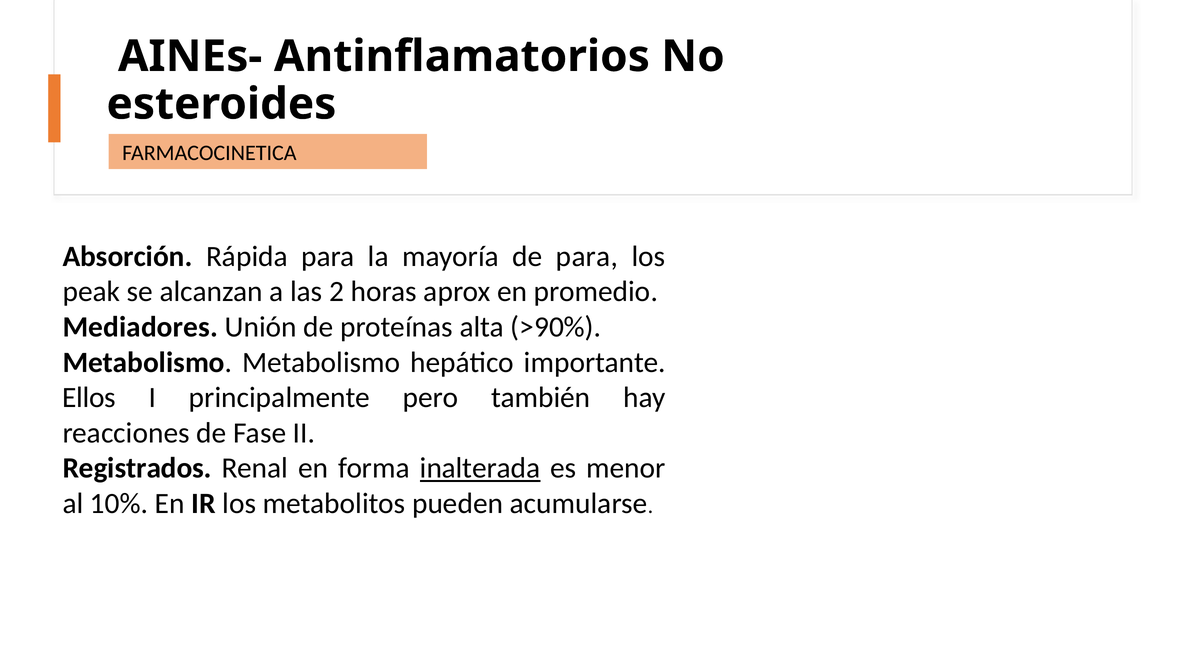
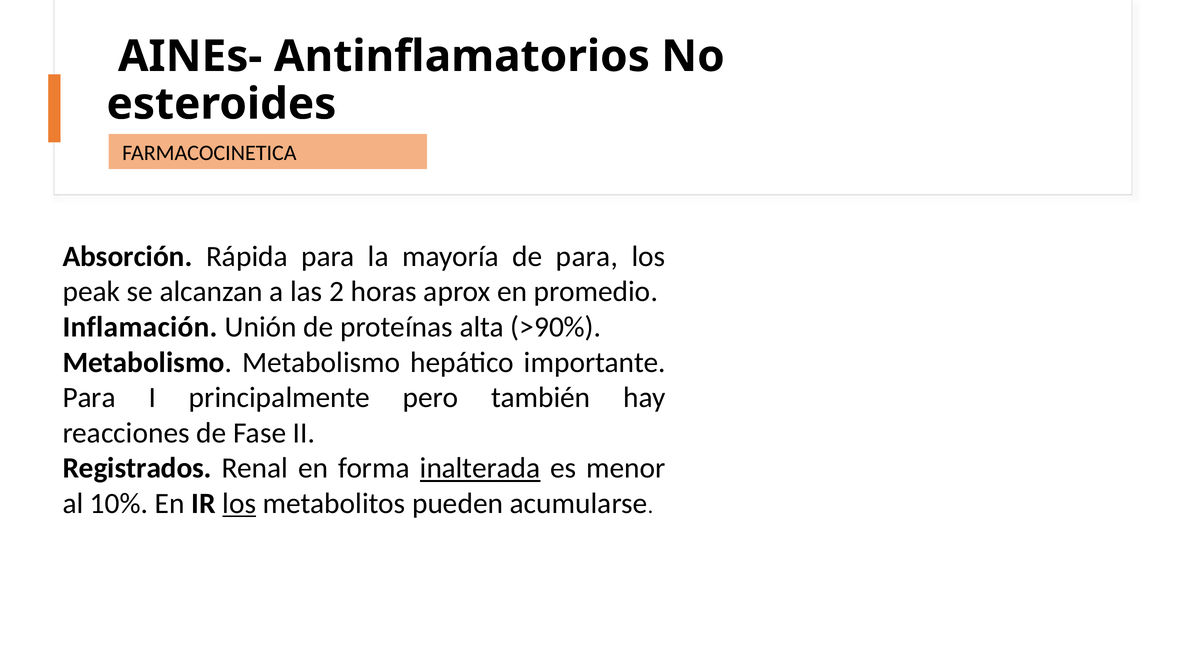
Mediadores: Mediadores -> Inflamación
Ellos at (89, 398): Ellos -> Para
los at (239, 504) underline: none -> present
